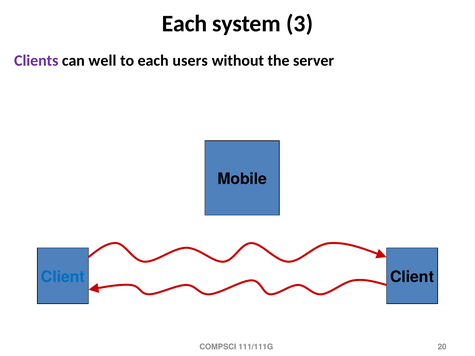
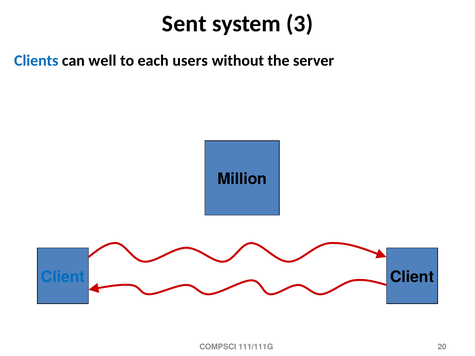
Each at (185, 24): Each -> Sent
Clients colour: purple -> blue
Mobile: Mobile -> Million
